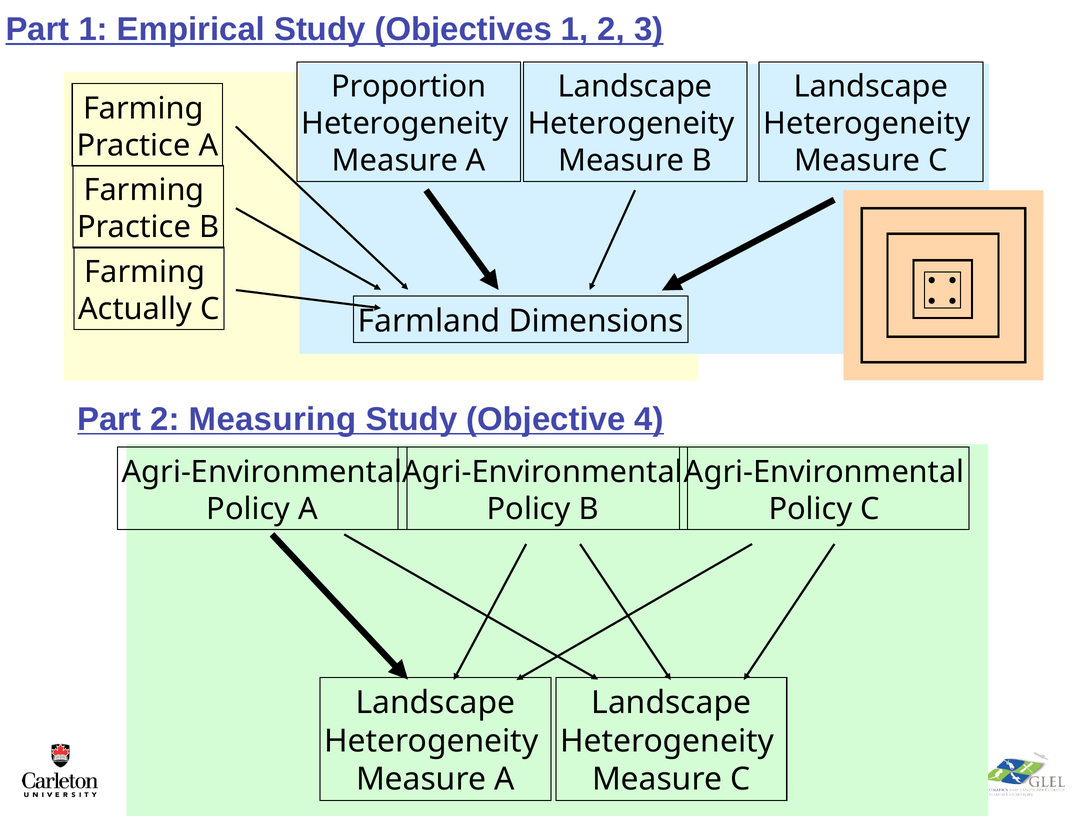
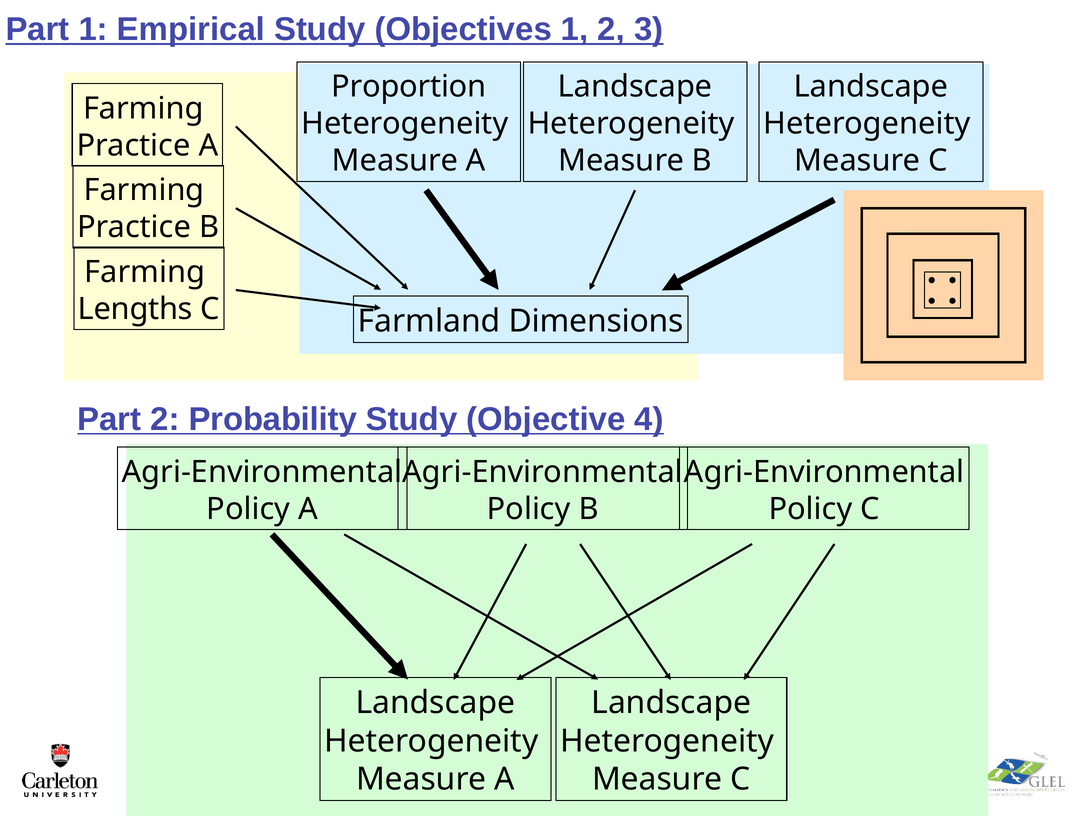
Actually: Actually -> Lengths
Measuring: Measuring -> Probability
